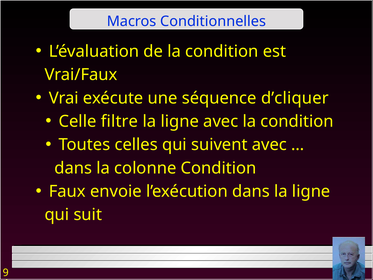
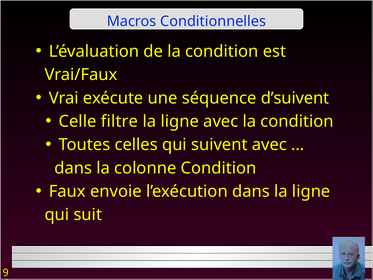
d’cliquer: d’cliquer -> d’suivent
